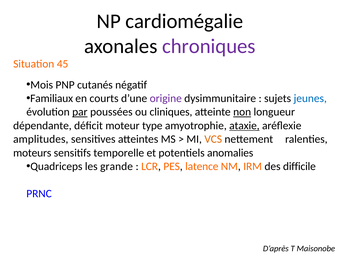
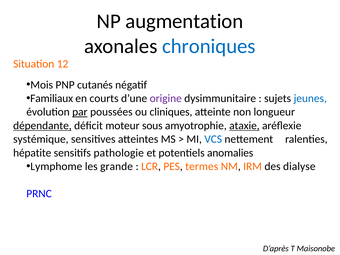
cardiomégalie: cardiomégalie -> augmentation
chroniques colour: purple -> blue
45: 45 -> 12
non underline: present -> none
dépendante underline: none -> present
type: type -> sous
amplitudes: amplitudes -> systémique
VCS colour: orange -> blue
moteurs: moteurs -> hépatite
temporelle: temporelle -> pathologie
Quadriceps: Quadriceps -> Lymphome
latence: latence -> termes
difficile: difficile -> dialyse
